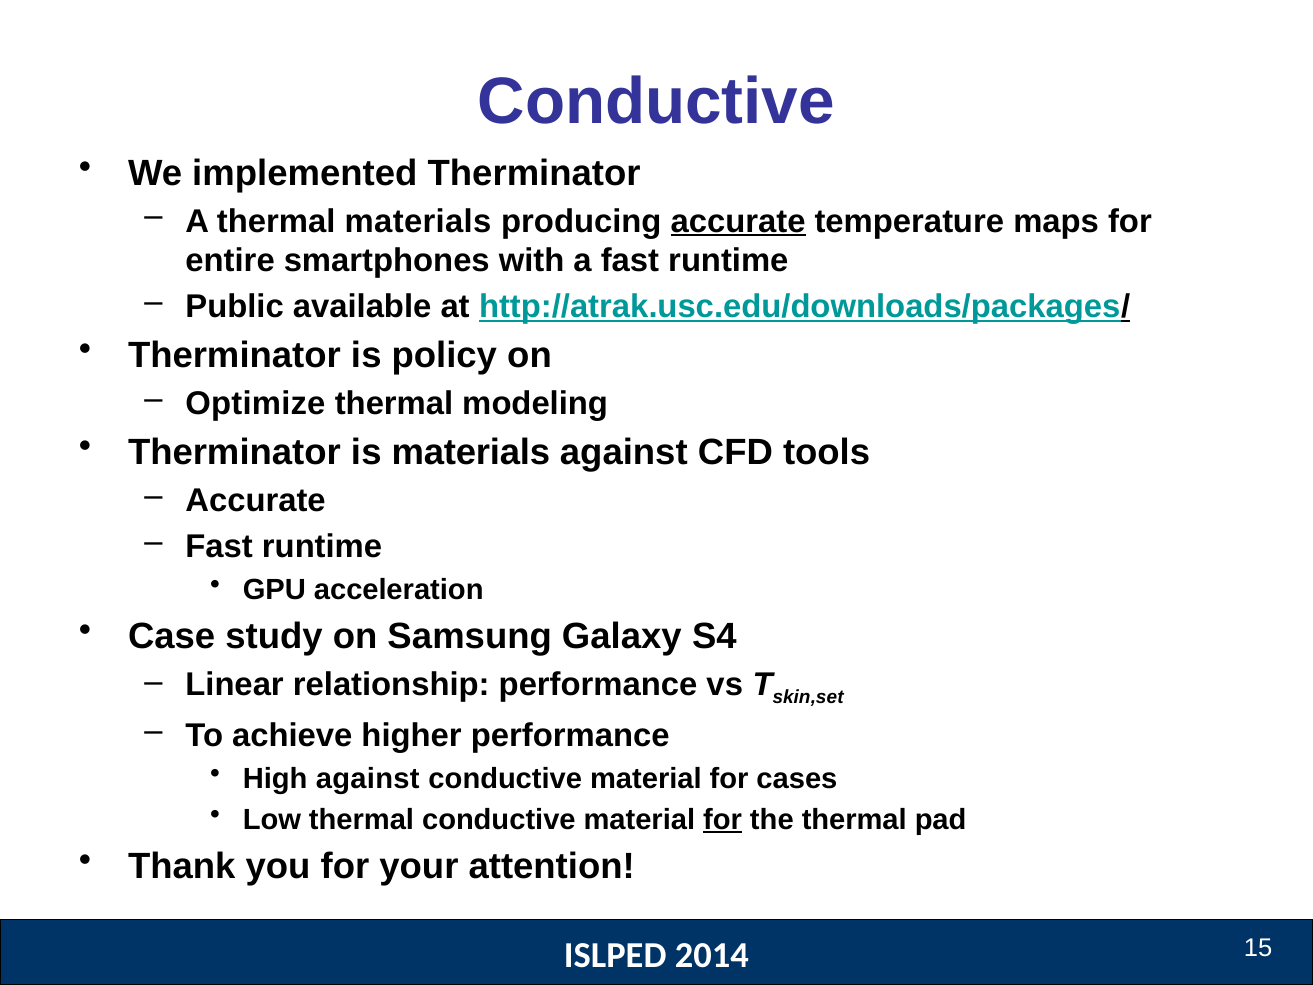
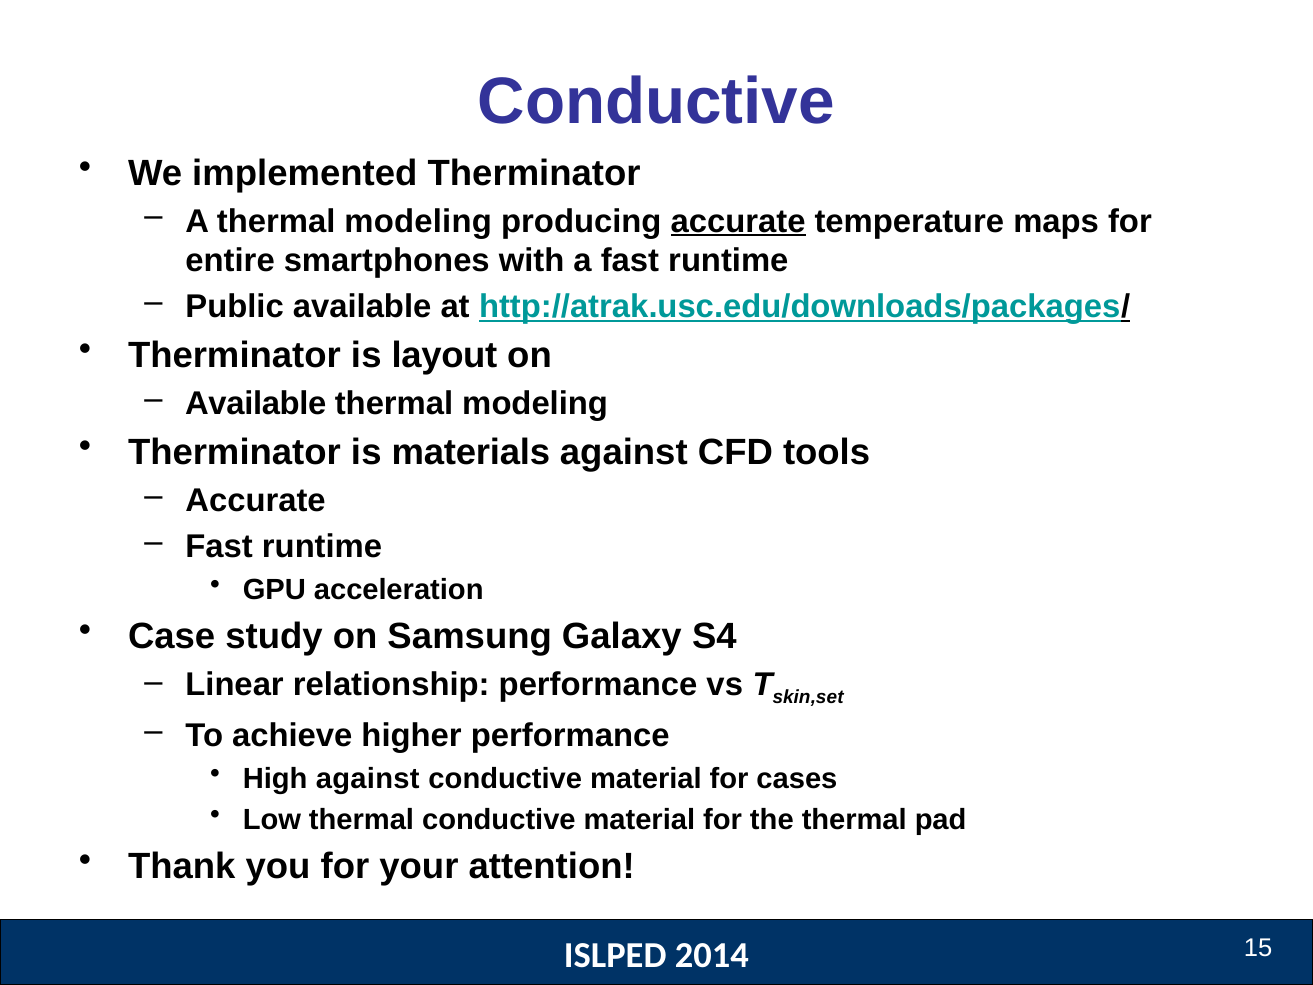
A thermal materials: materials -> modeling
policy: policy -> layout
Optimize at (255, 404): Optimize -> Available
for at (723, 819) underline: present -> none
